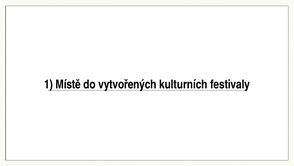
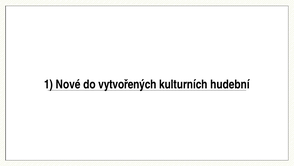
Místě: Místě -> Nové
festivaly: festivaly -> hudební
